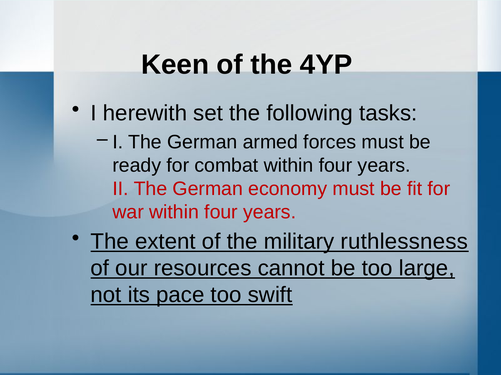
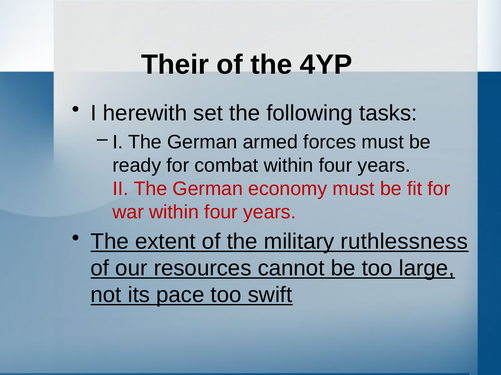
Keen: Keen -> Their
